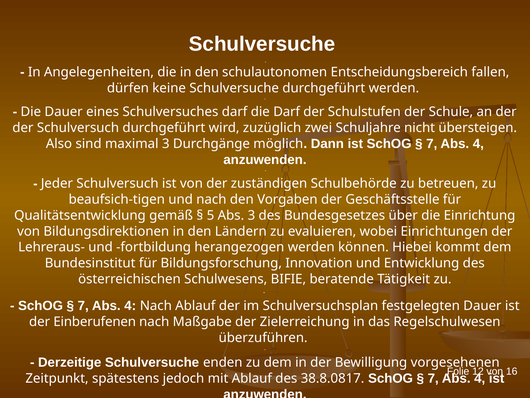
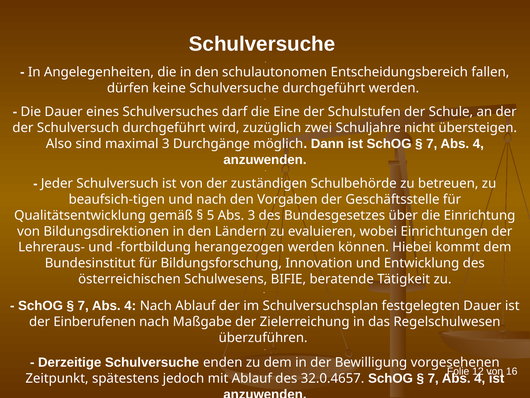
die Darf: Darf -> Eine
38.8.0817: 38.8.0817 -> 32.0.4657
